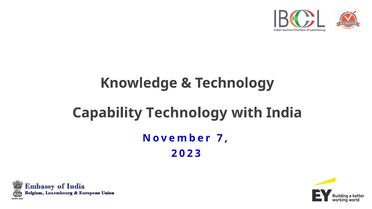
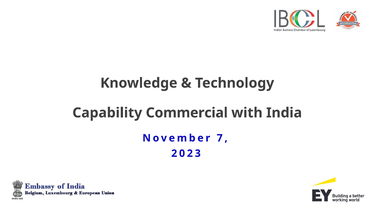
Capability Technology: Technology -> Commercial
